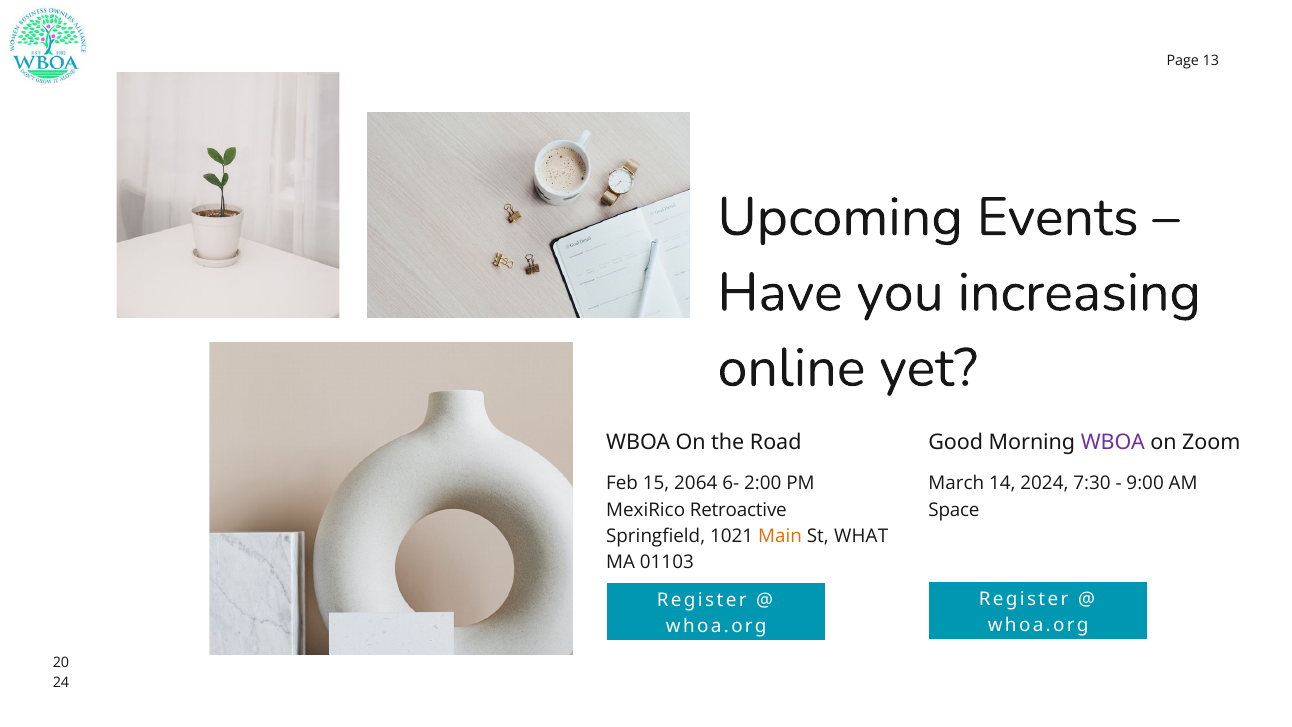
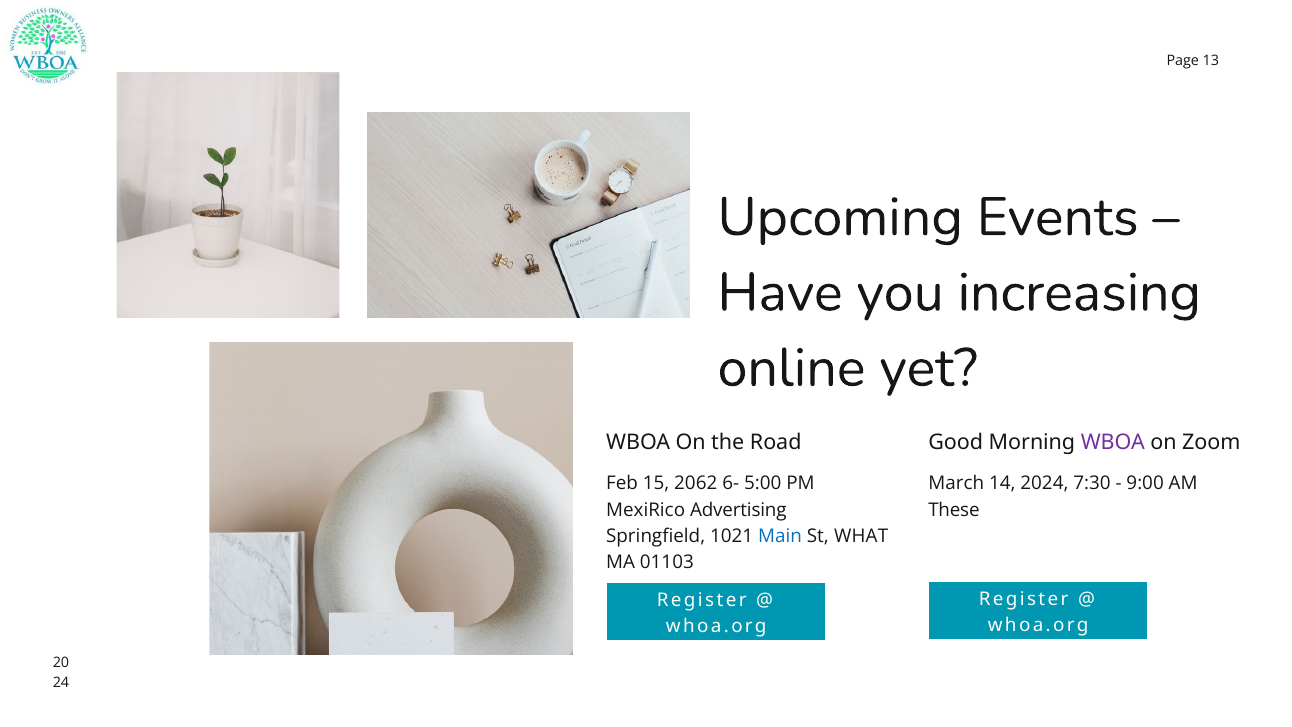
2064: 2064 -> 2062
2:00: 2:00 -> 5:00
Retroactive: Retroactive -> Advertising
Space: Space -> These
Main colour: orange -> blue
